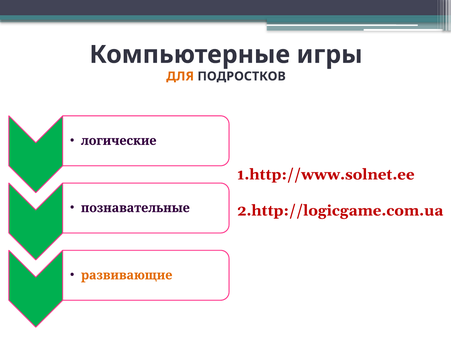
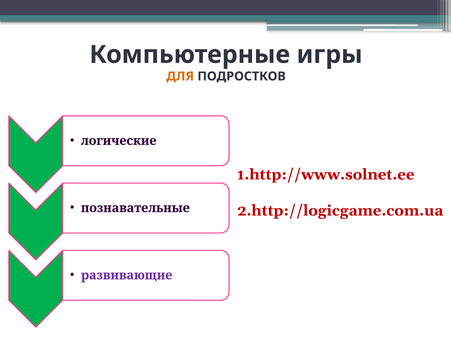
развивающие colour: orange -> purple
